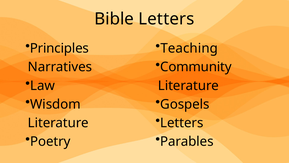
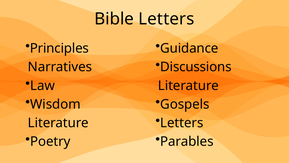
Teaching: Teaching -> Guidance
Community: Community -> Discussions
